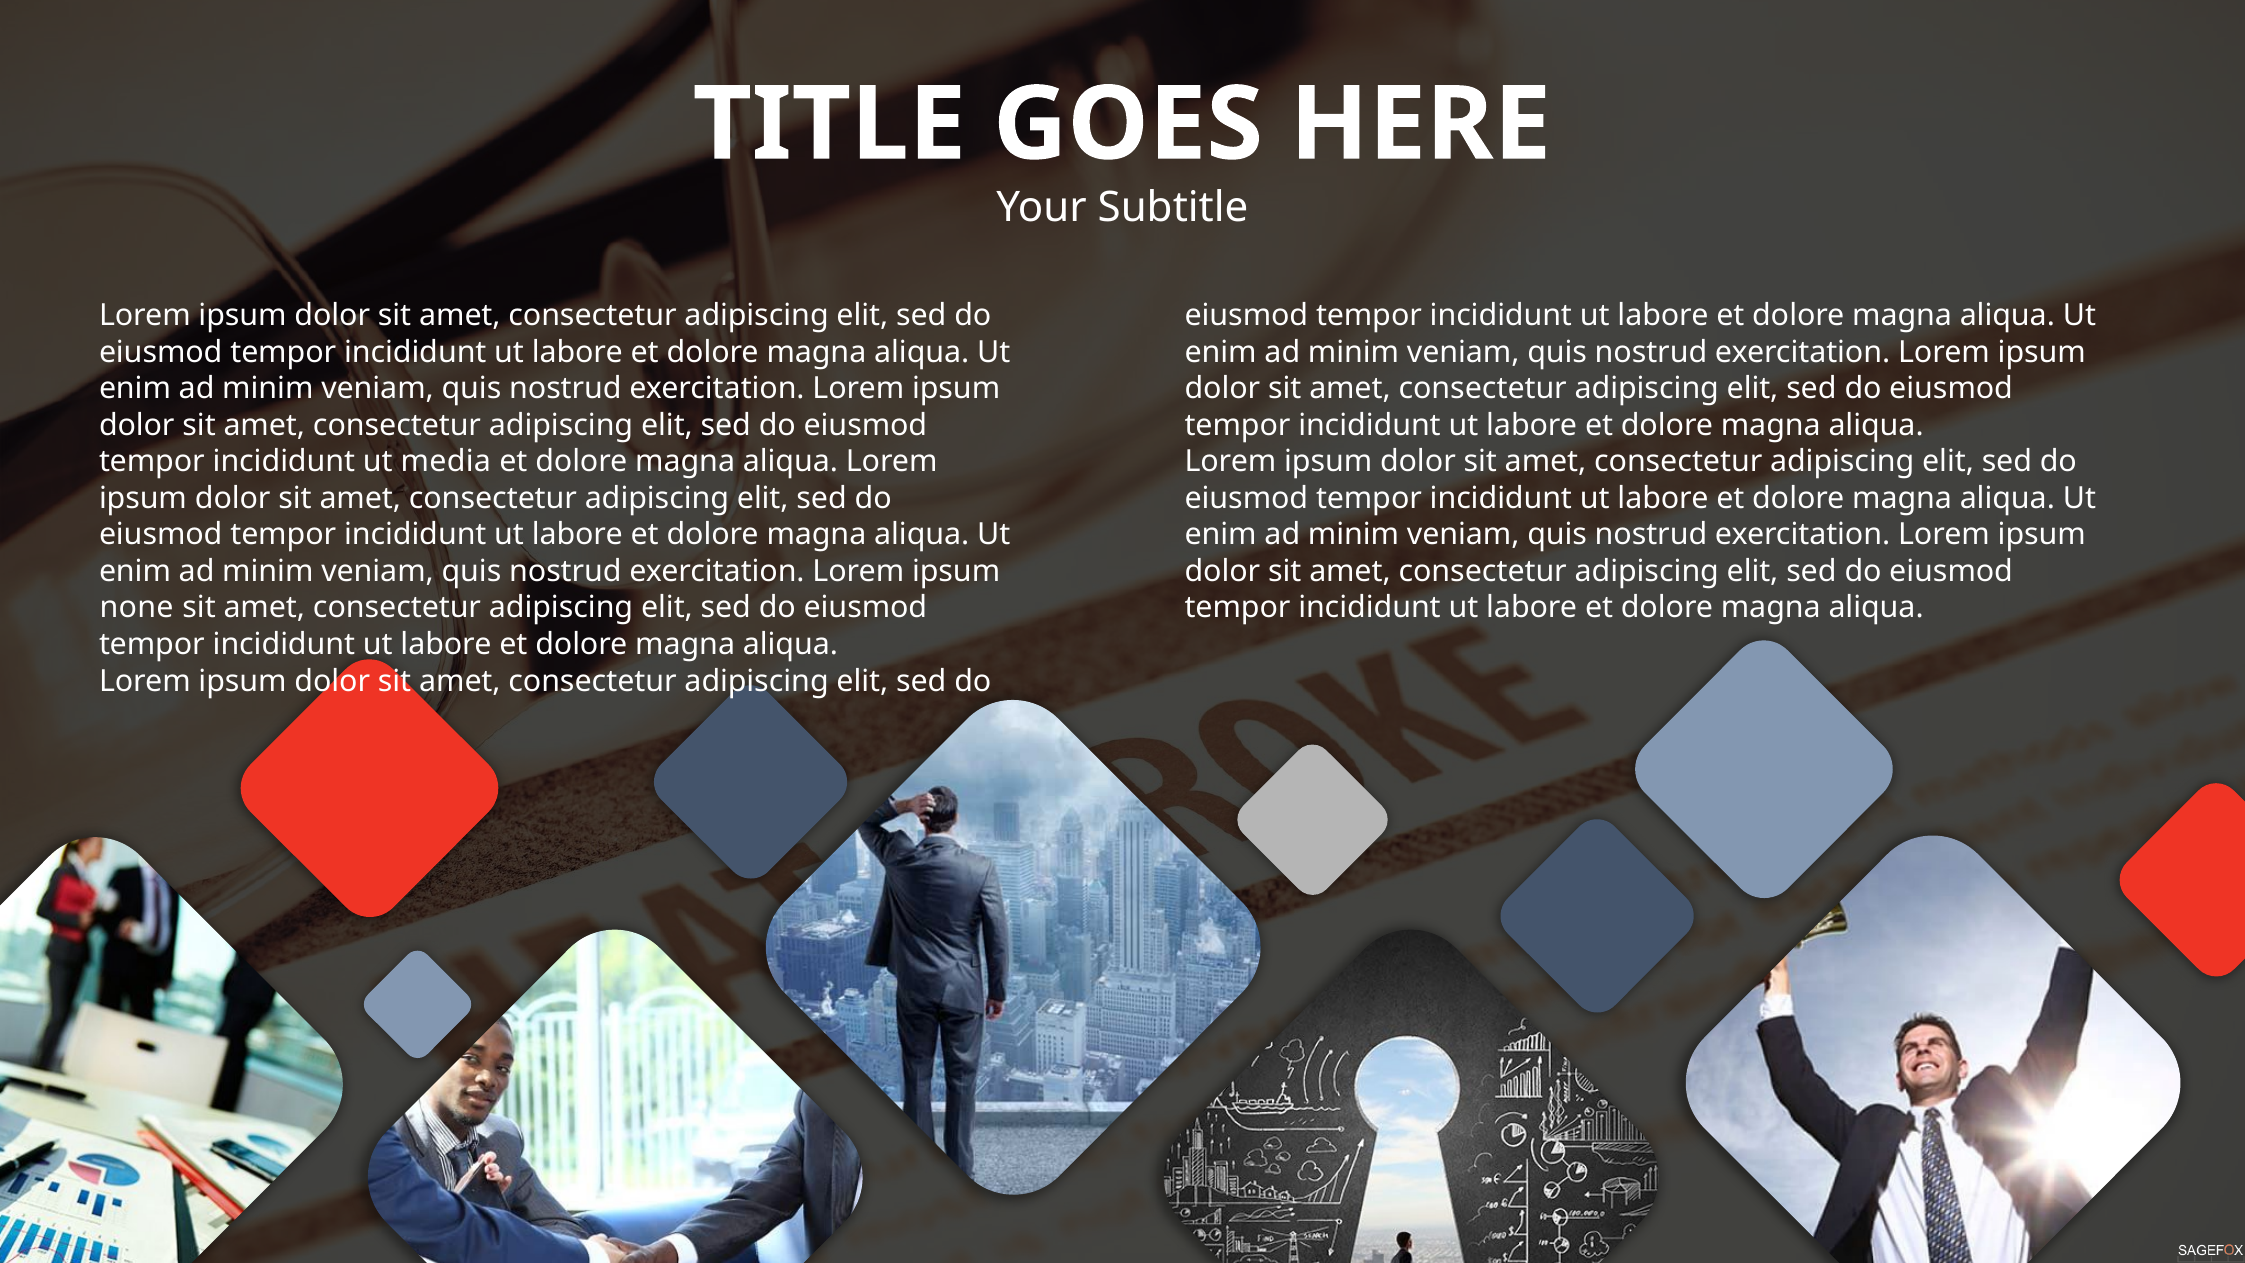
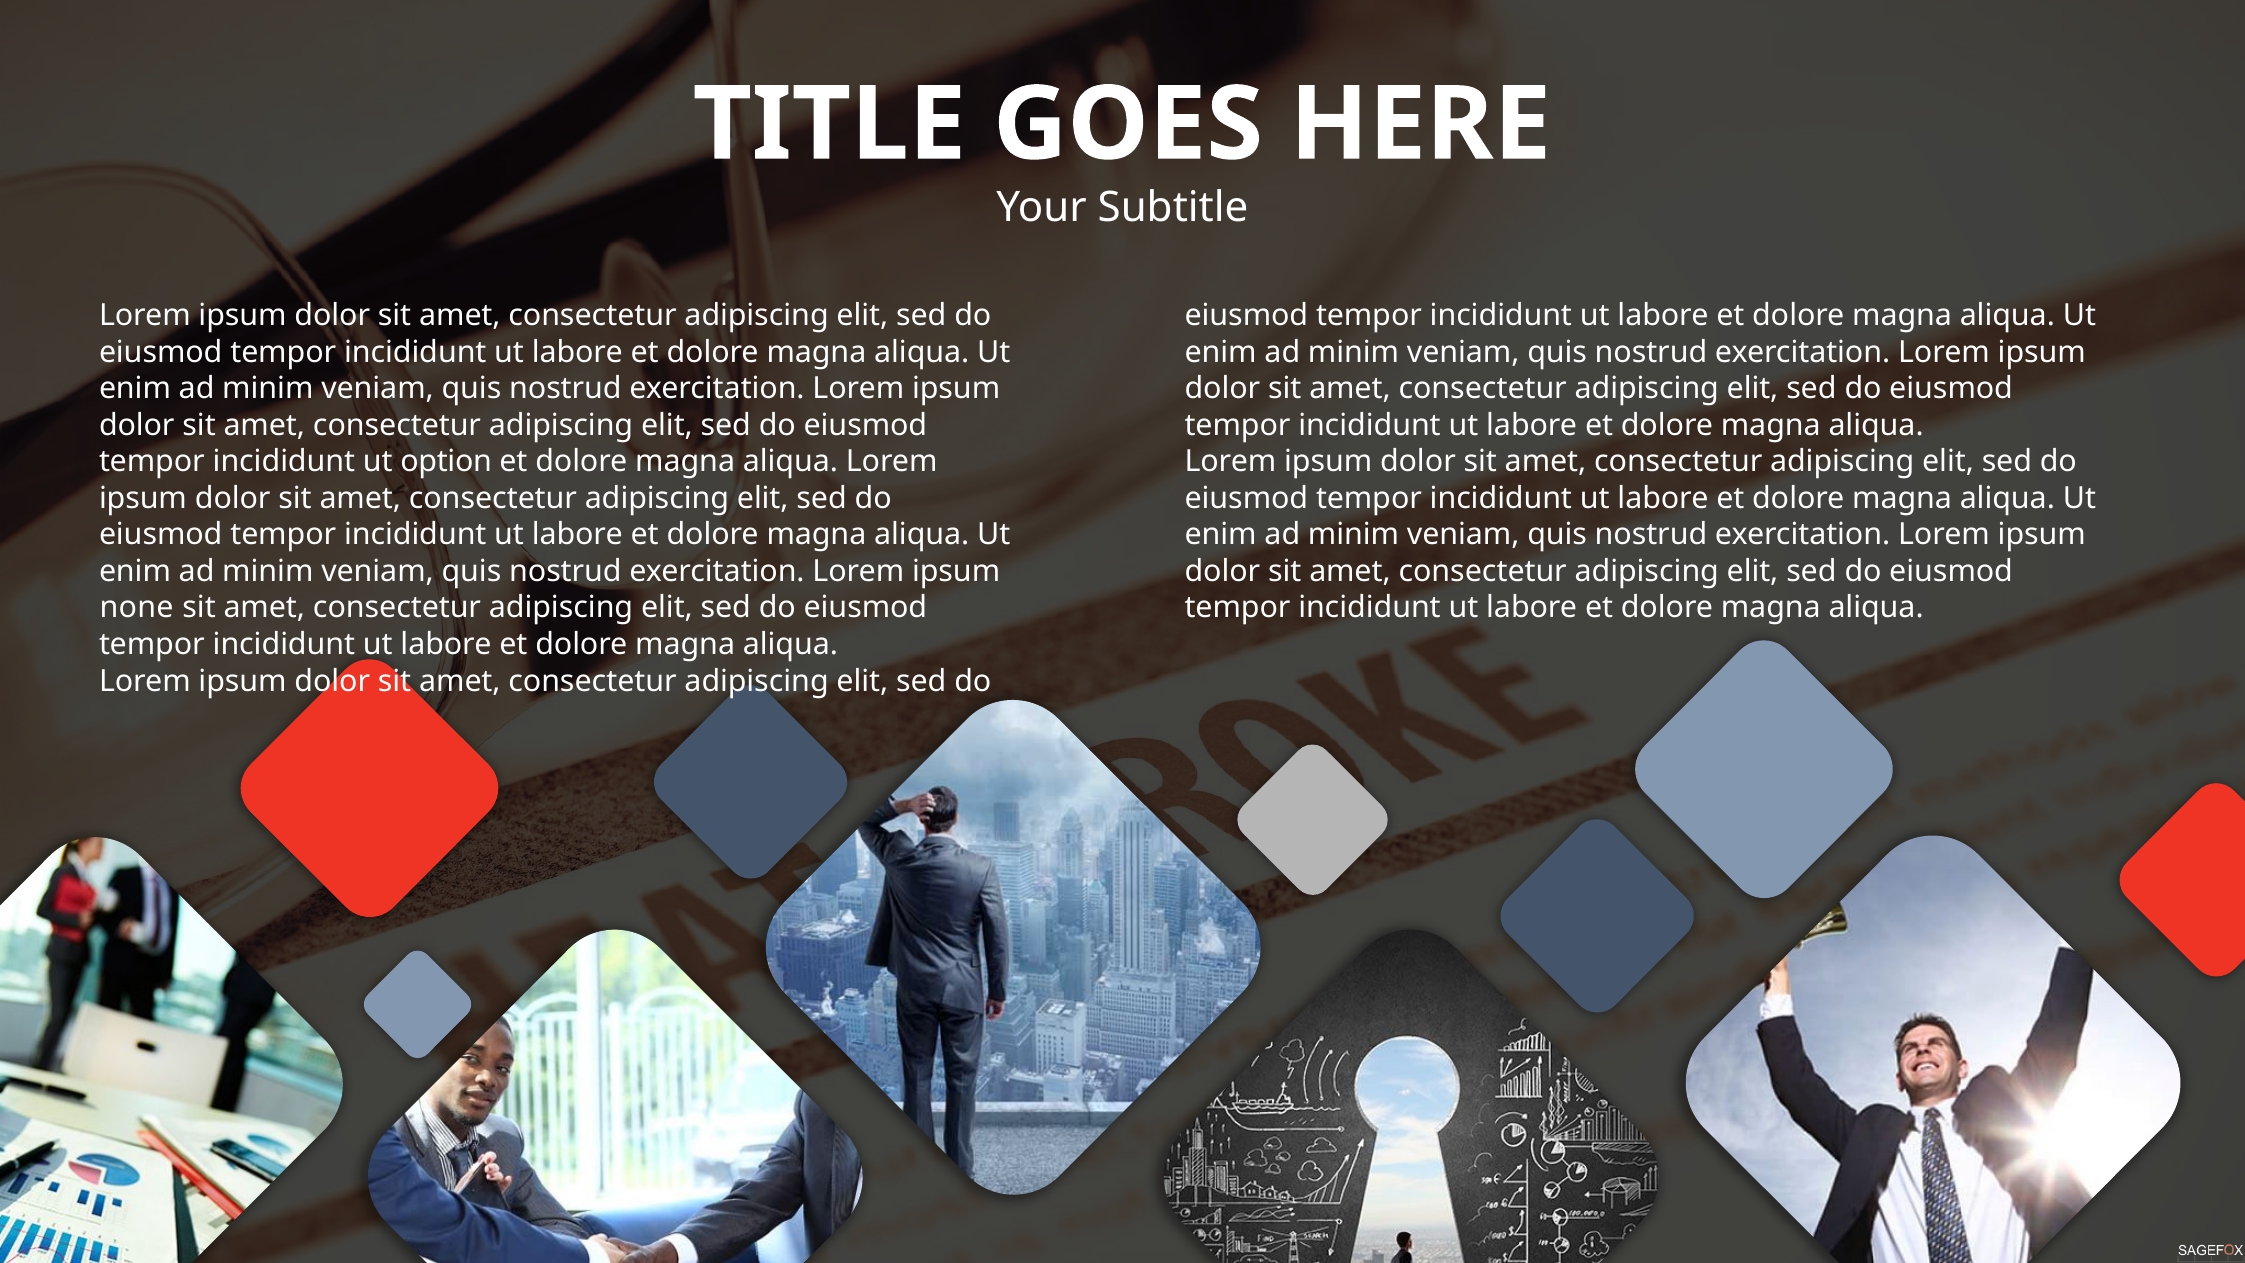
media: media -> option
